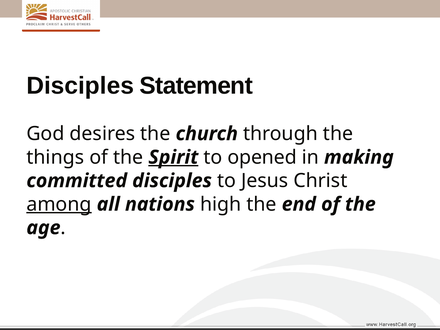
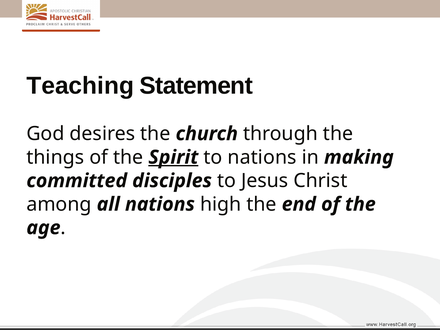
Disciples at (80, 86): Disciples -> Teaching
to opened: opened -> nations
among underline: present -> none
